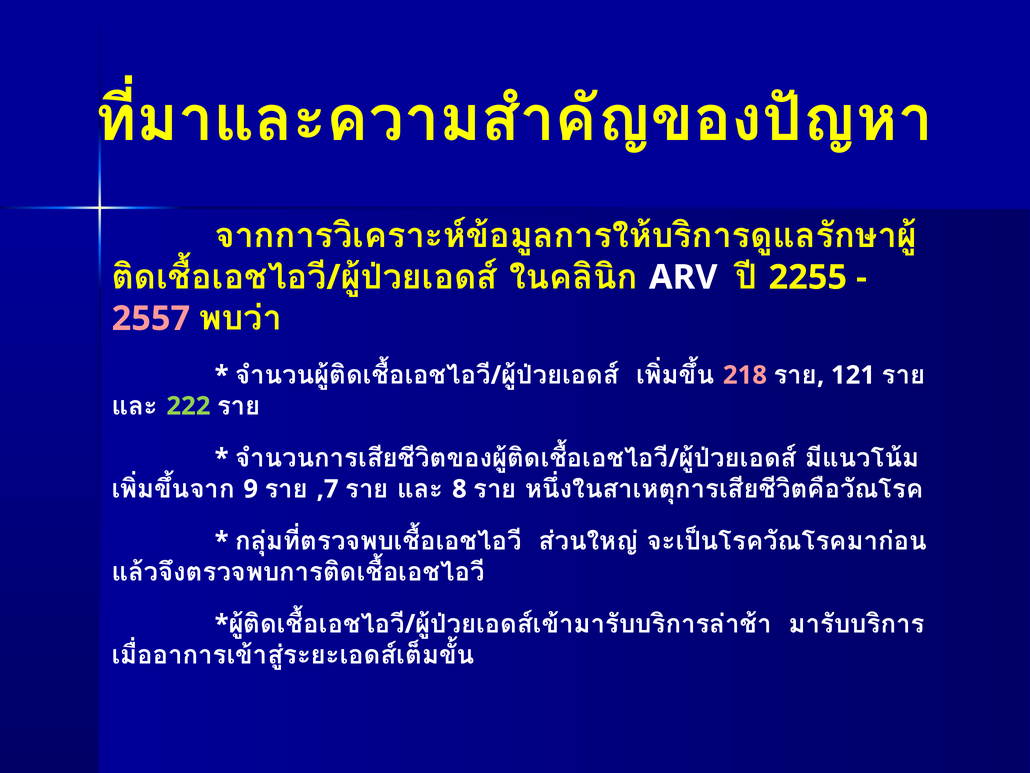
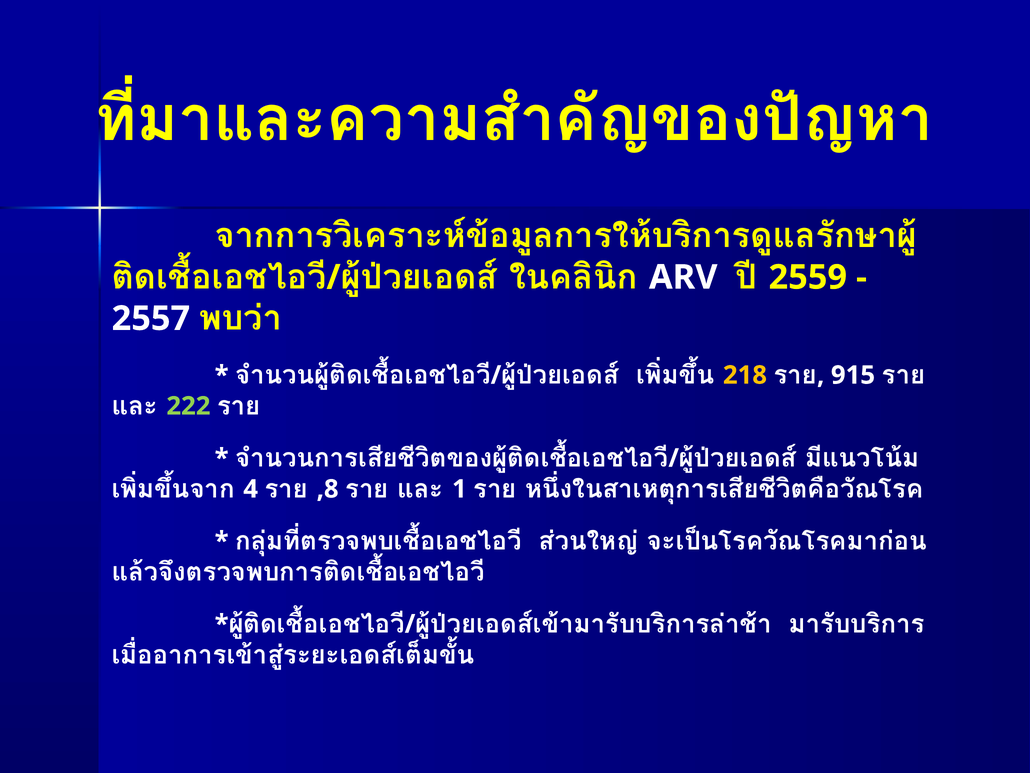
2255: 2255 -> 2559
2557 colour: pink -> white
218 colour: pink -> yellow
121: 121 -> 915
9: 9 -> 4
,7: ,7 -> ,8
8: 8 -> 1
